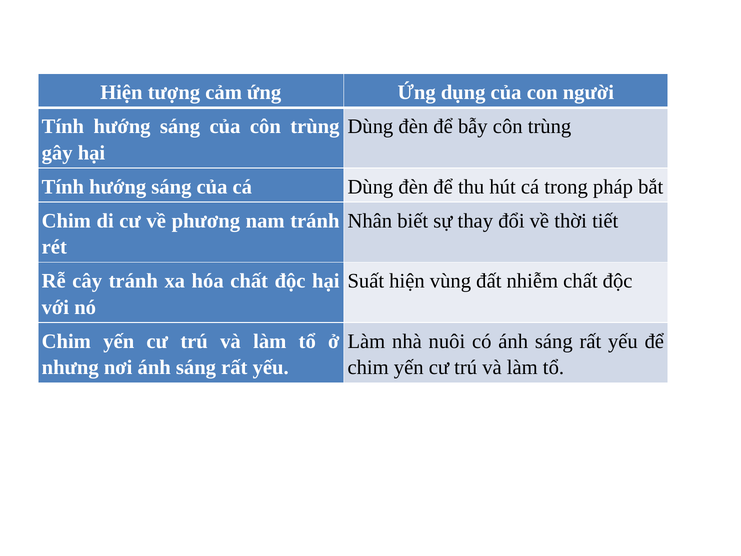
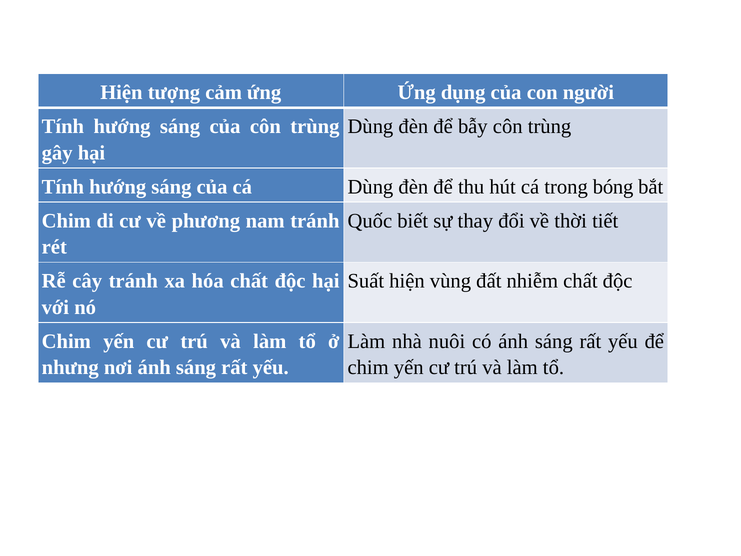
pháp: pháp -> bóng
Nhân: Nhân -> Quốc
